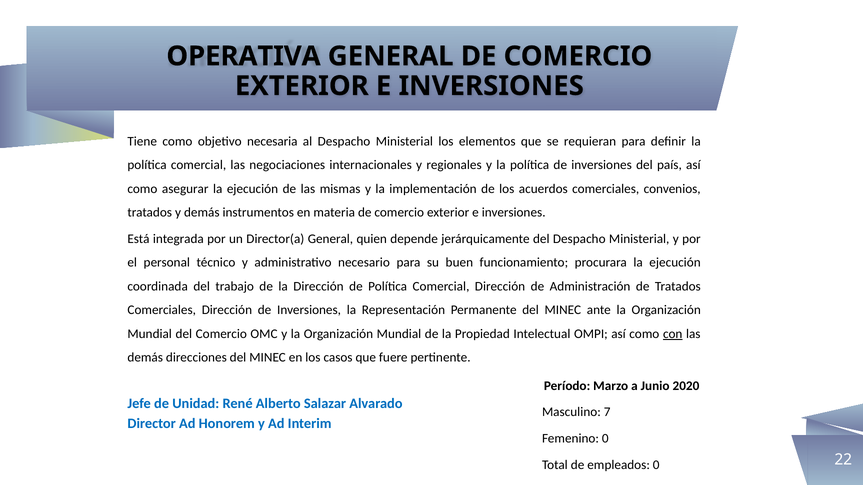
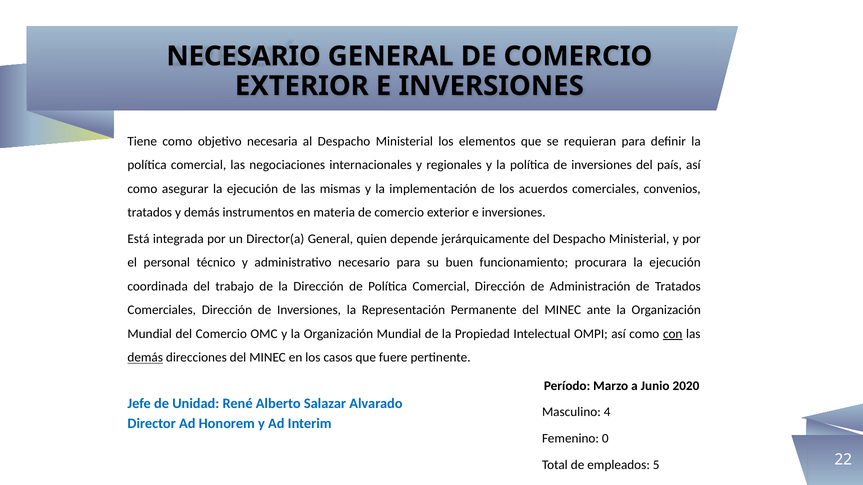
OPERATIVA at (244, 56): OPERATIVA -> NECESARIO
demás at (145, 358) underline: none -> present
7: 7 -> 4
empleados 0: 0 -> 5
